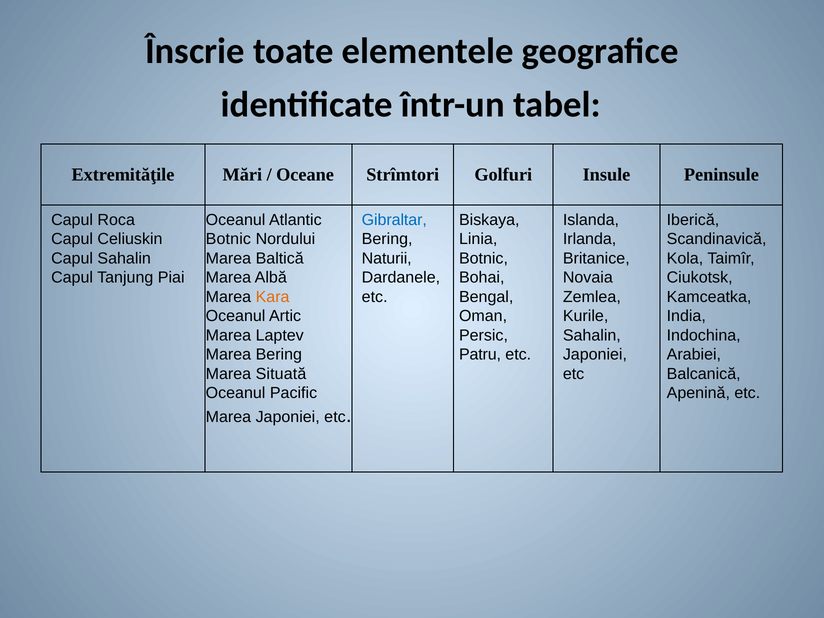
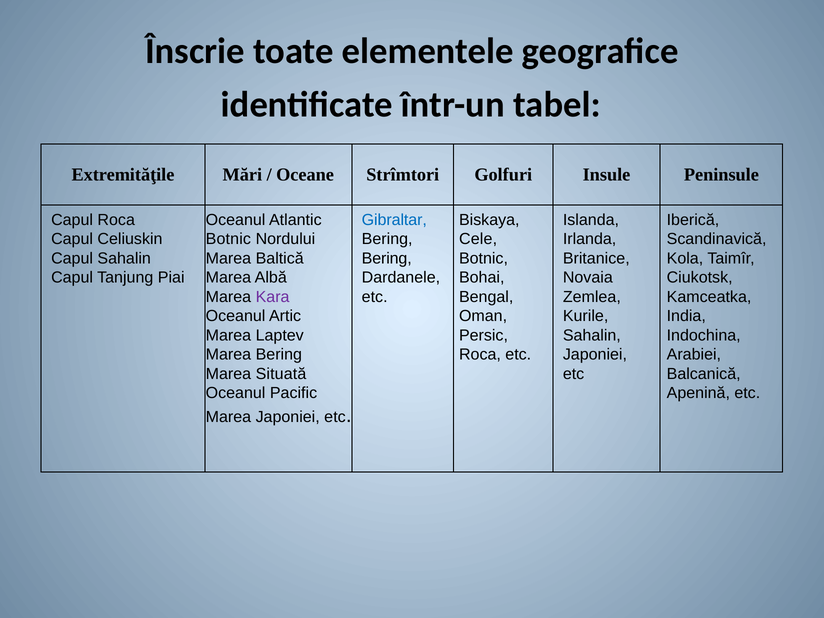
Linia: Linia -> Cele
Naturii at (387, 258): Naturii -> Bering
Kara colour: orange -> purple
Patru at (480, 355): Patru -> Roca
